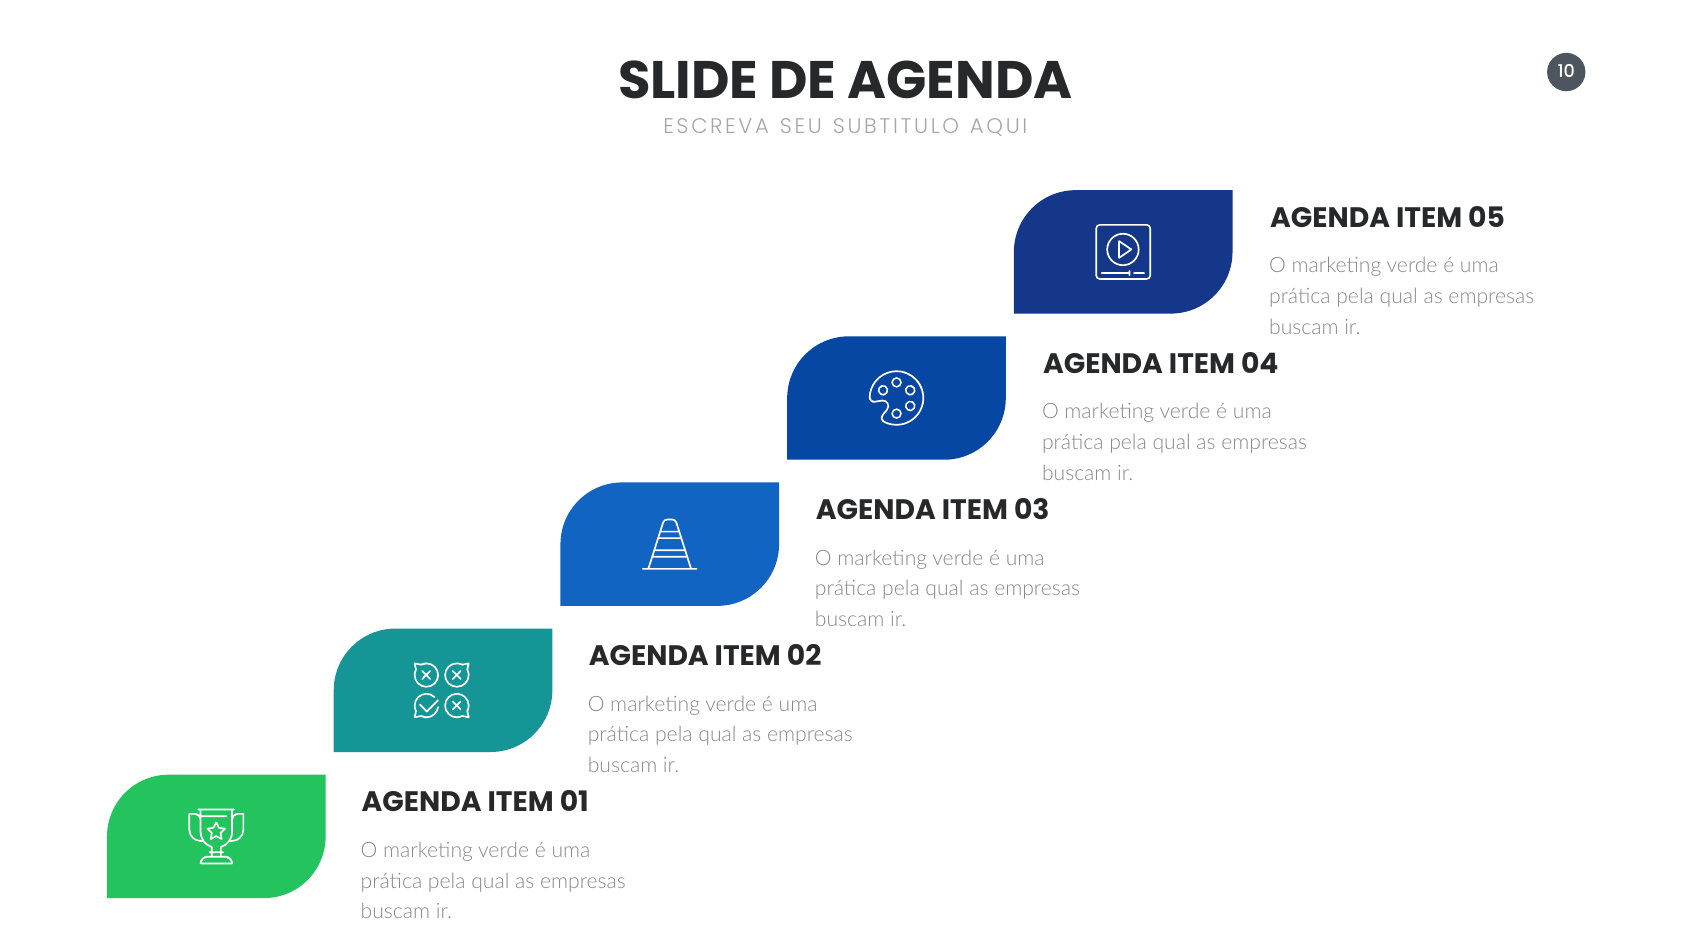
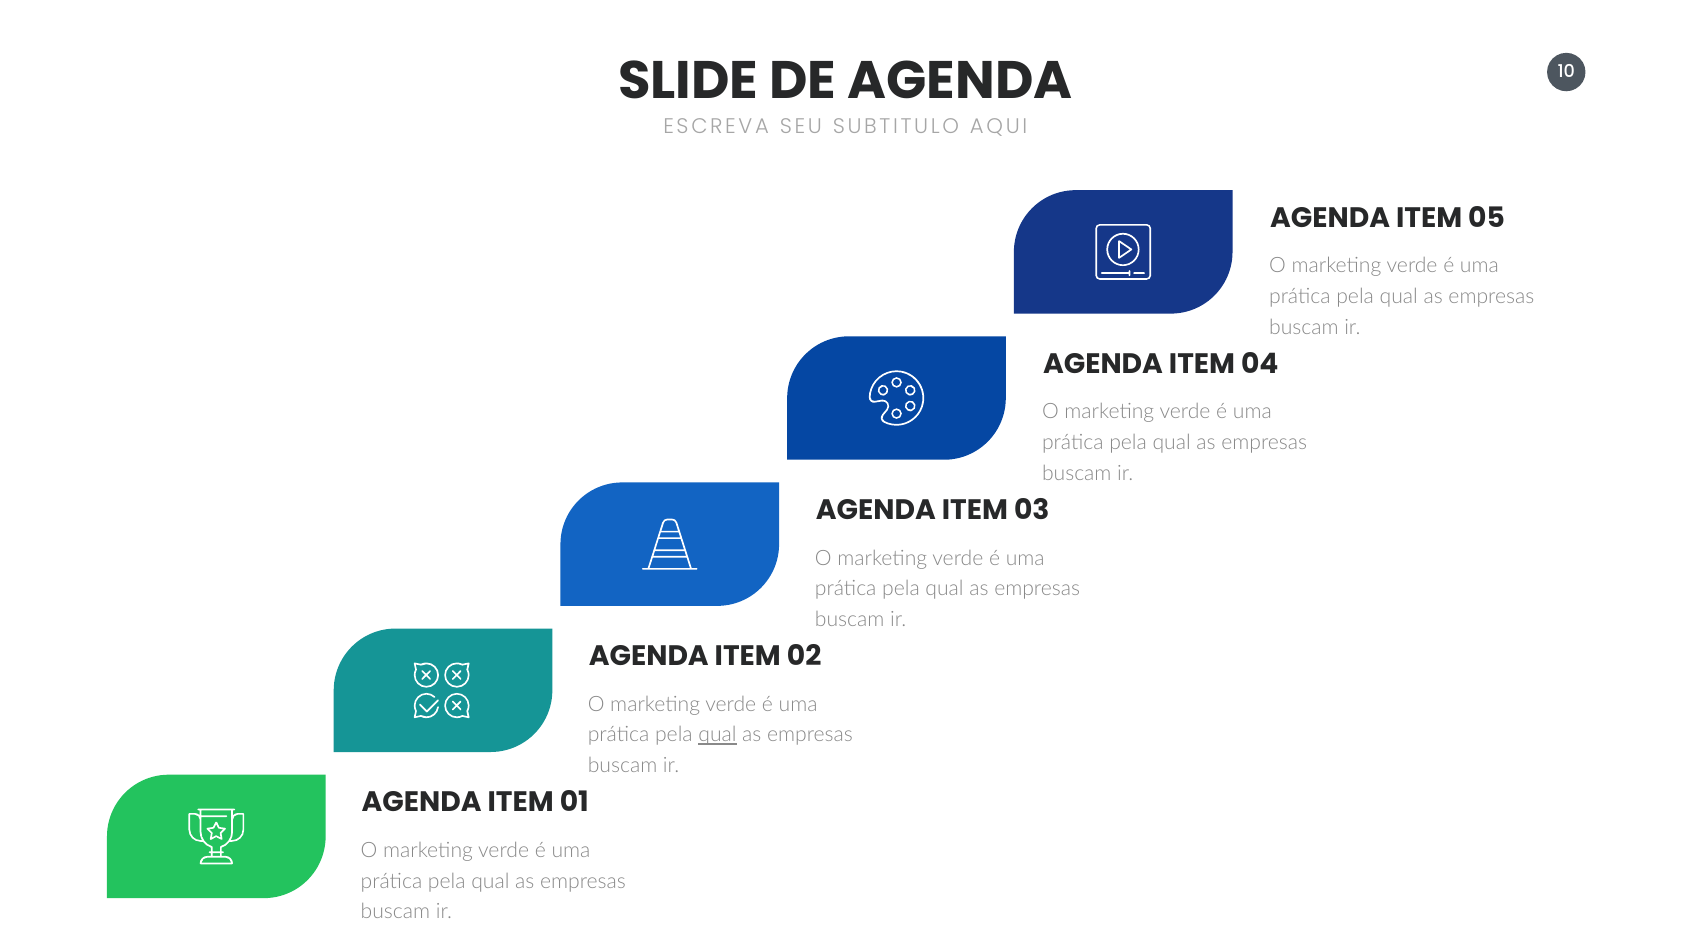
qual at (717, 735) underline: none -> present
